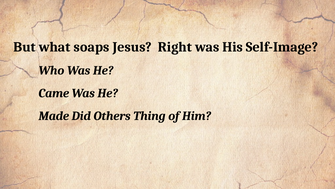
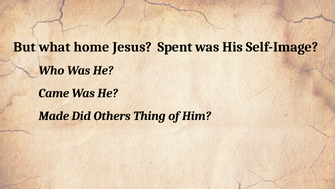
soaps: soaps -> home
Right: Right -> Spent
